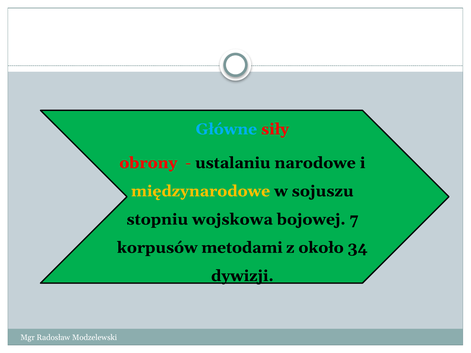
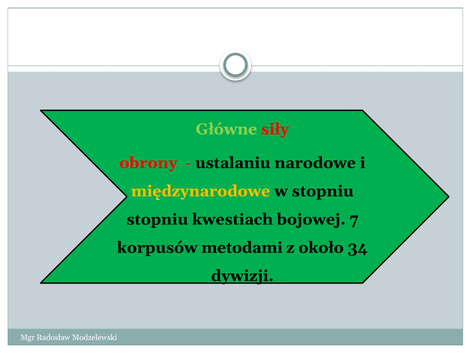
Główne colour: light blue -> light green
w sojuszu: sojuszu -> stopniu
wojskowa: wojskowa -> kwestiach
